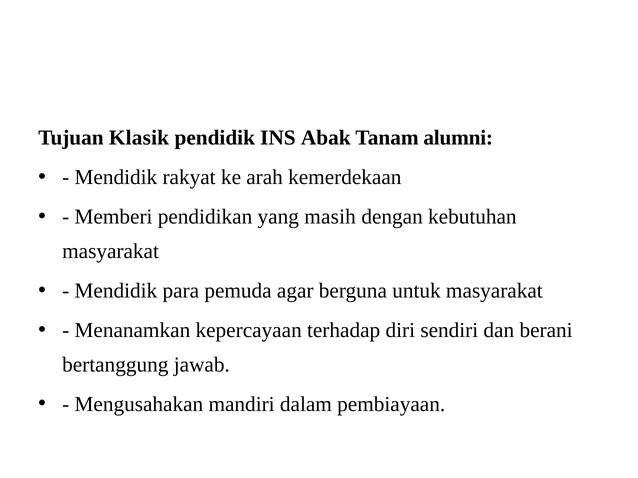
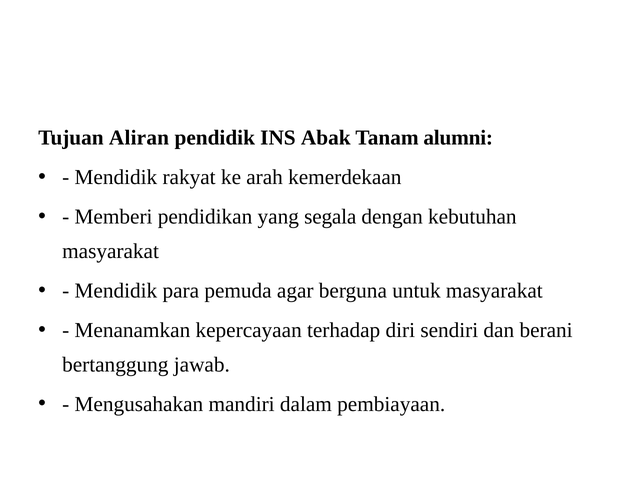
Klasik: Klasik -> Aliran
masih: masih -> segala
